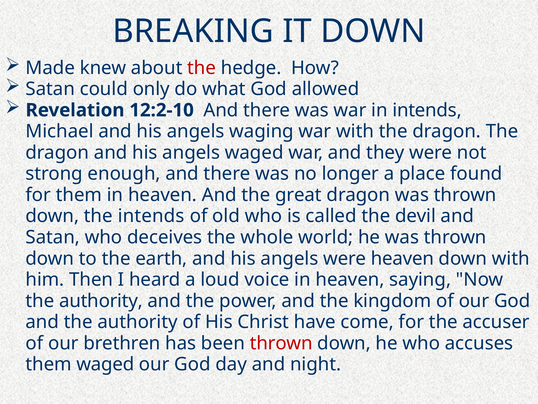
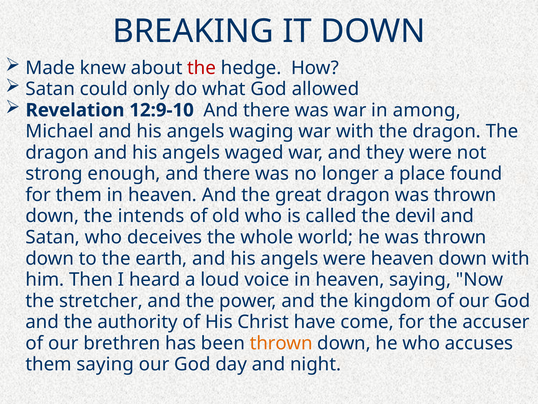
12:2-10: 12:2-10 -> 12:9-10
in intends: intends -> among
authority at (101, 301): authority -> stretcher
thrown at (281, 343) colour: red -> orange
them waged: waged -> saying
